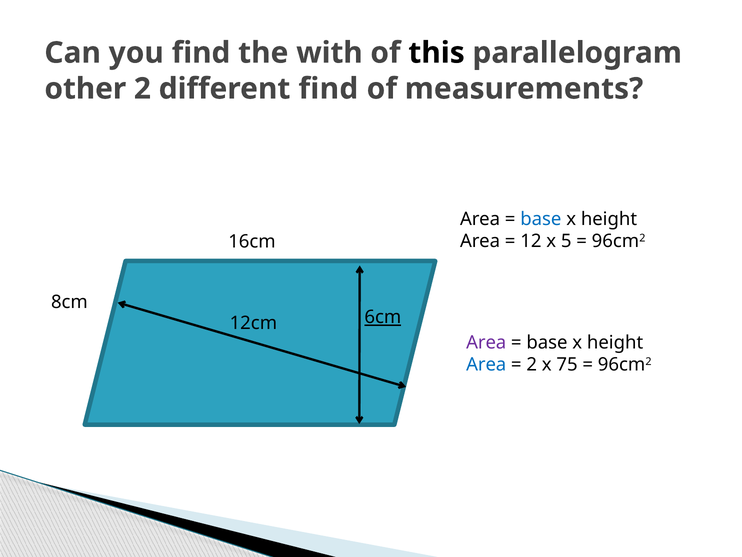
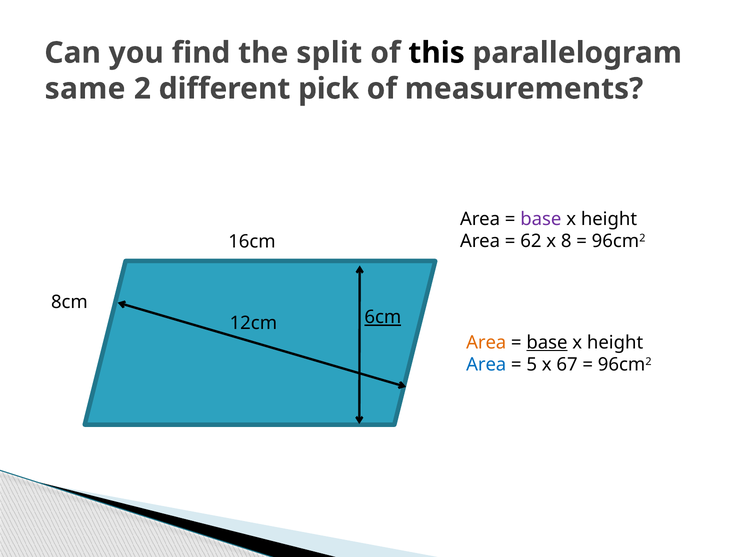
with: with -> split
other: other -> same
different find: find -> pick
base at (541, 219) colour: blue -> purple
12: 12 -> 62
5: 5 -> 8
Area at (486, 342) colour: purple -> orange
base at (547, 342) underline: none -> present
2 at (532, 364): 2 -> 5
75: 75 -> 67
